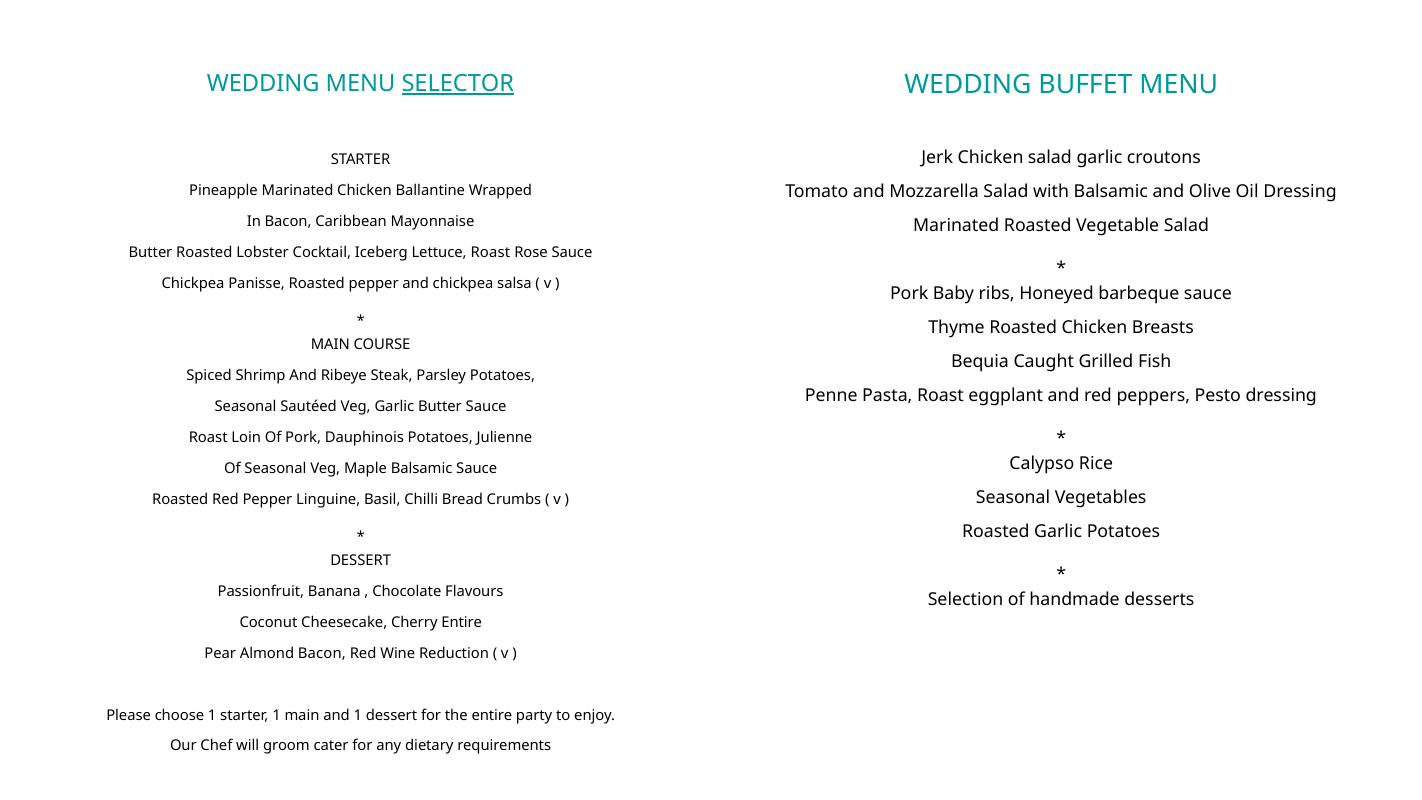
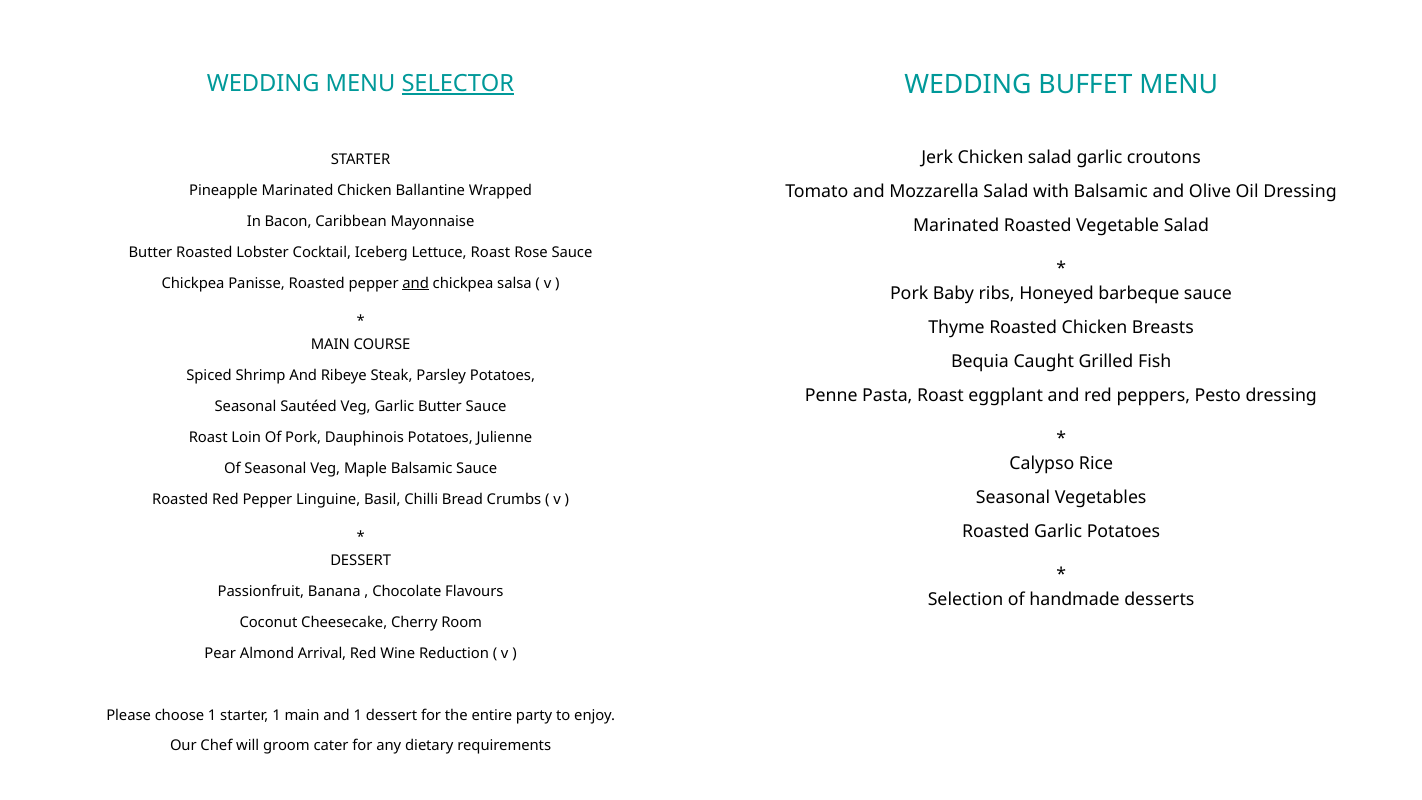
and at (416, 283) underline: none -> present
Cherry Entire: Entire -> Room
Almond Bacon: Bacon -> Arrival
